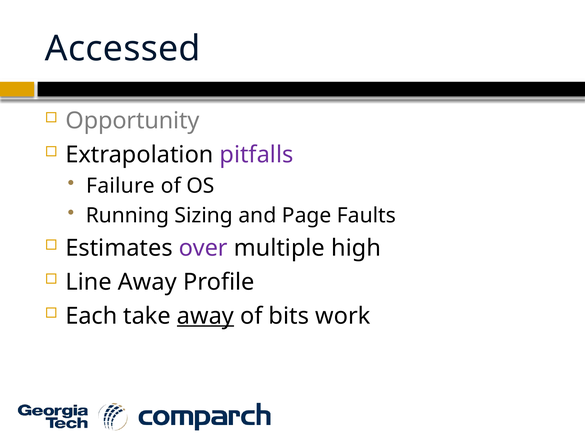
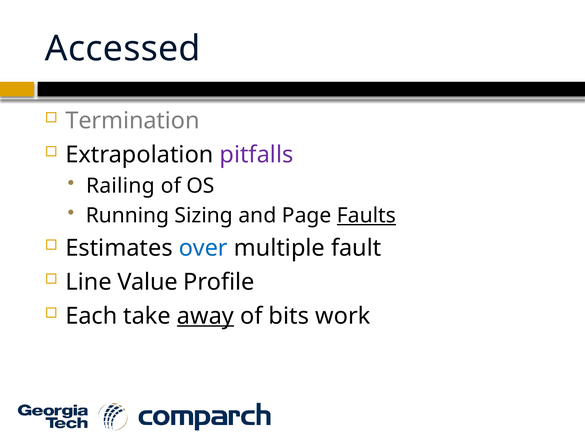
Opportunity: Opportunity -> Termination
Failure: Failure -> Railing
Faults underline: none -> present
over colour: purple -> blue
high: high -> fault
Line Away: Away -> Value
